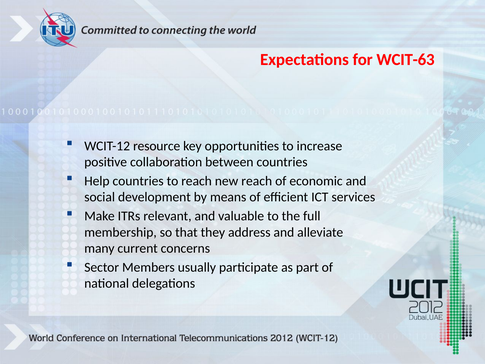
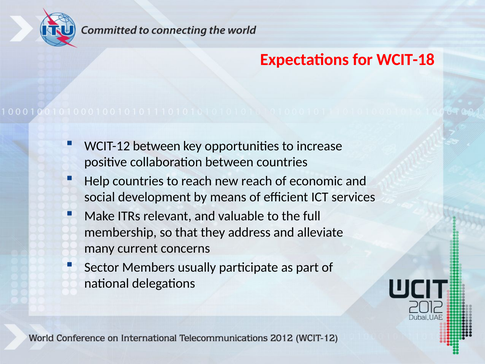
WCIT-63: WCIT-63 -> WCIT-18
WCIT-12 resource: resource -> between
